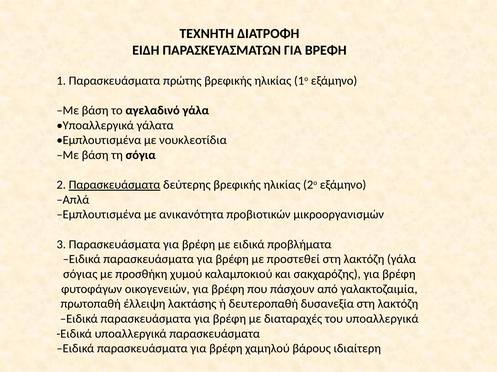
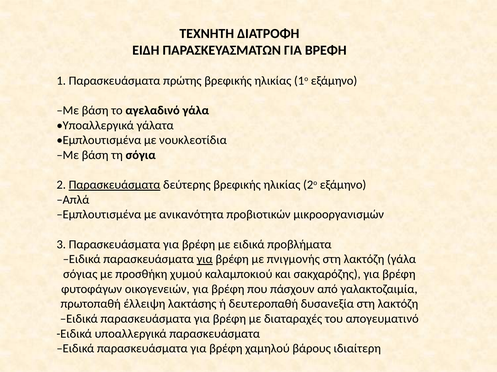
για at (205, 260) underline: none -> present
προστεθεί: προστεθεί -> πνιγμονής
του υποαλλεργικά: υποαλλεργικά -> απογευματινό
